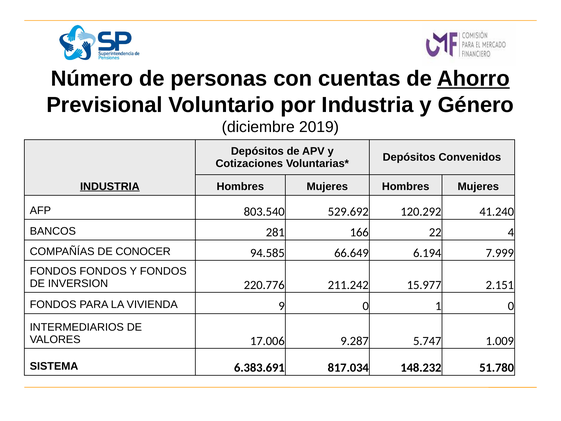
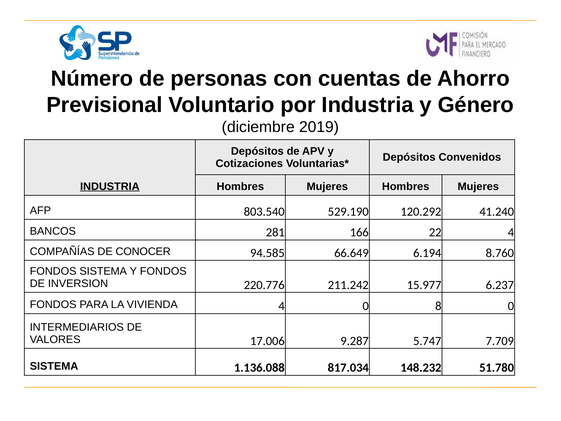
Ahorro underline: present -> none
529.692: 529.692 -> 529.190
7.999: 7.999 -> 8.760
FONDOS FONDOS: FONDOS -> SISTEMA
2.151: 2.151 -> 6.237
VIVIENDA 9: 9 -> 4
1: 1 -> 8
1.009: 1.009 -> 7.709
6.383.691: 6.383.691 -> 1.136.088
